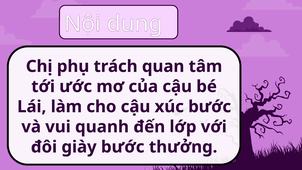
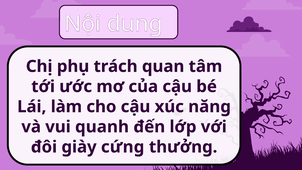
xúc bước: bước -> năng
giày bước: bước -> cứng
